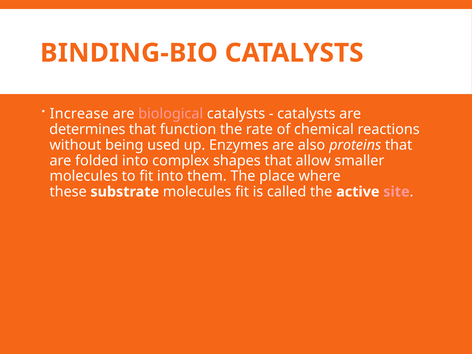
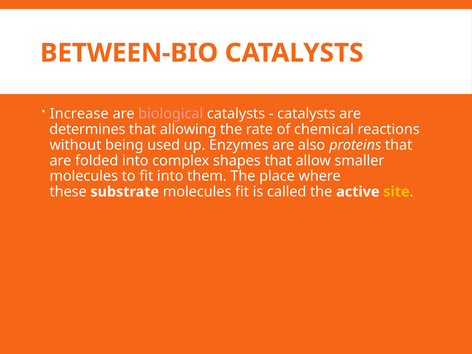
BINDING-BIO: BINDING-BIO -> BETWEEN-BIO
function: function -> allowing
site colour: pink -> yellow
